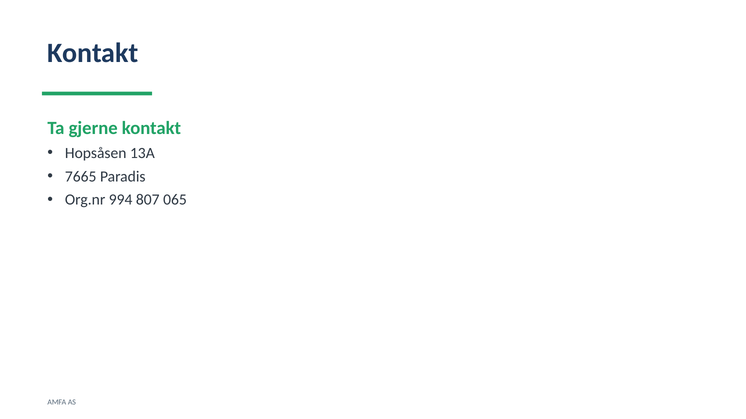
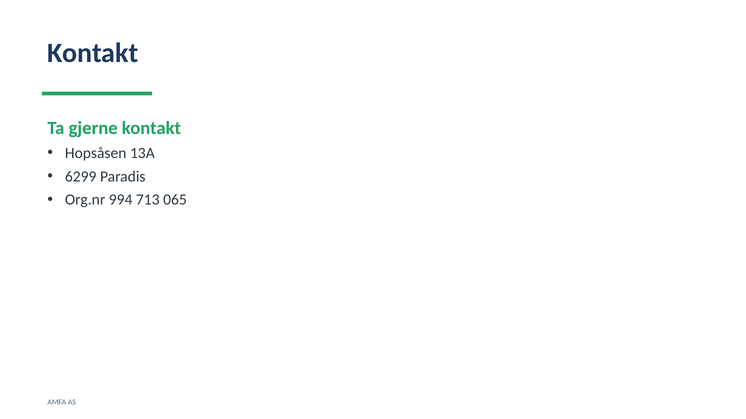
7665: 7665 -> 6299
807: 807 -> 713
